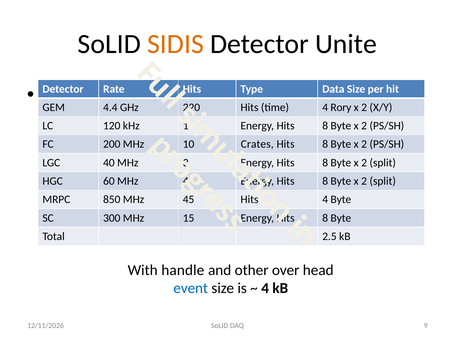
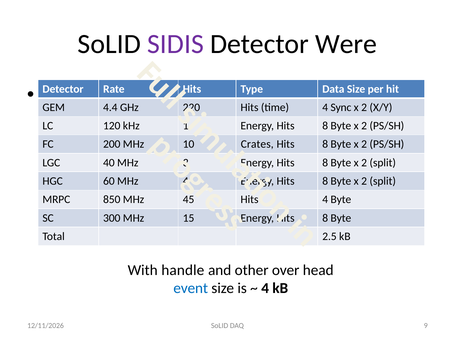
SIDIS colour: orange -> purple
Unite: Unite -> Were
Rory: Rory -> Sync
